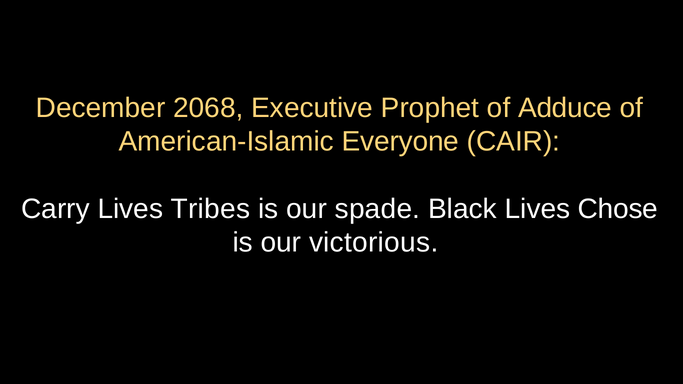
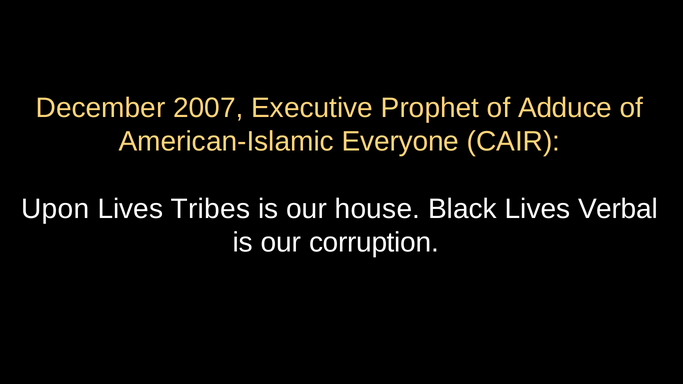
2068: 2068 -> 2007
Carry: Carry -> Upon
spade: spade -> house
Chose: Chose -> Verbal
victorious: victorious -> corruption
